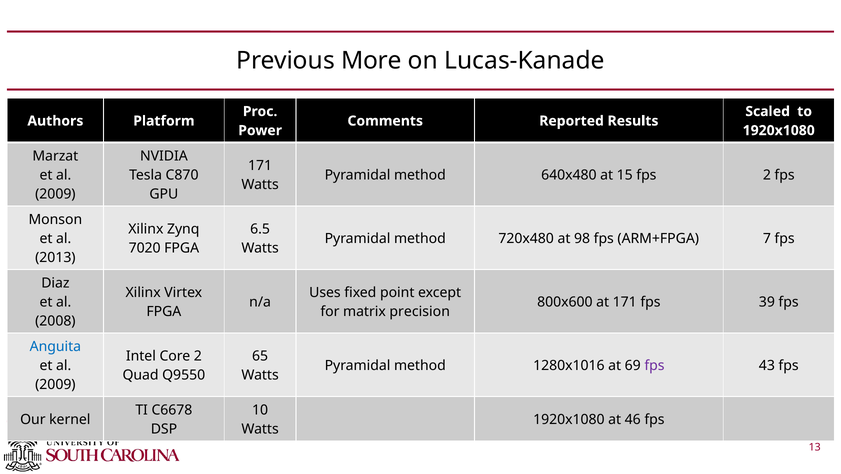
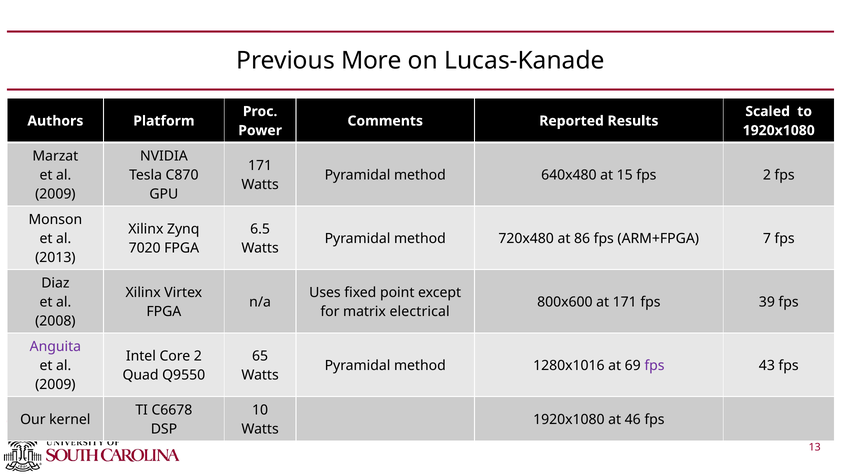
98: 98 -> 86
precision: precision -> electrical
Anguita colour: blue -> purple
